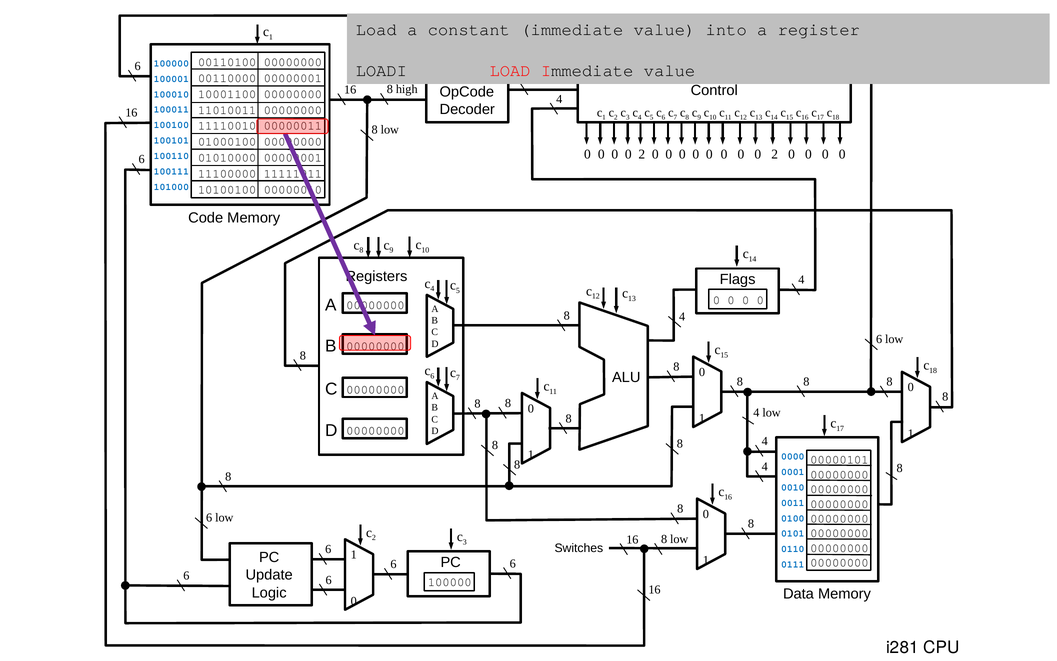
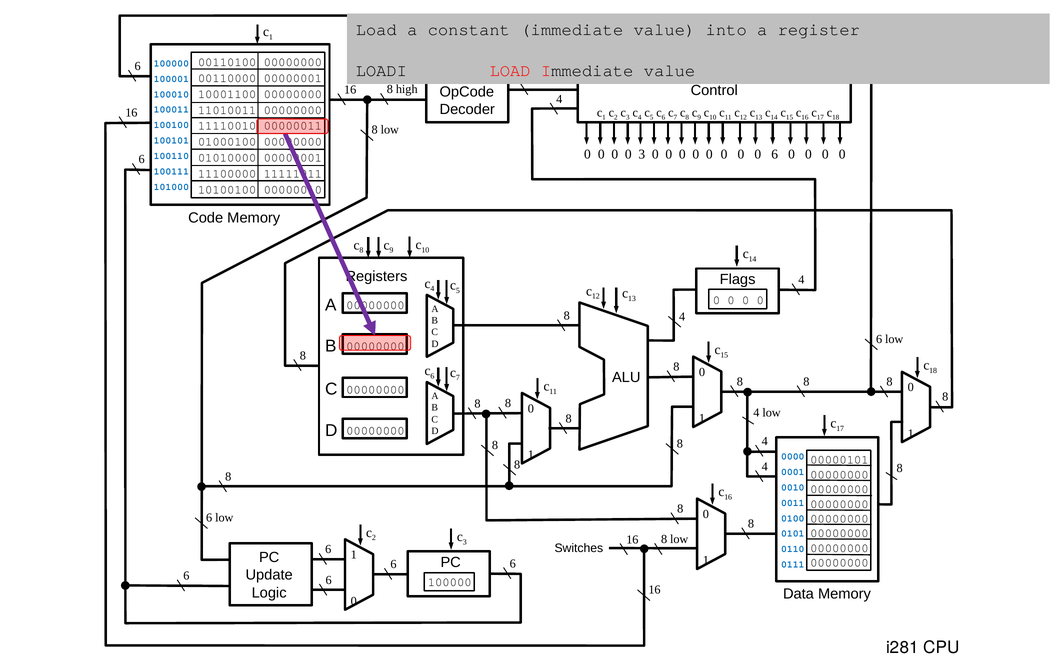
2 at (642, 154): 2 -> 3
2 at (775, 154): 2 -> 6
